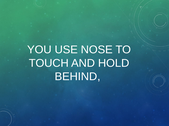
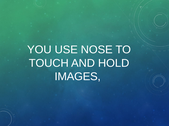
BEHIND: BEHIND -> IMAGES
